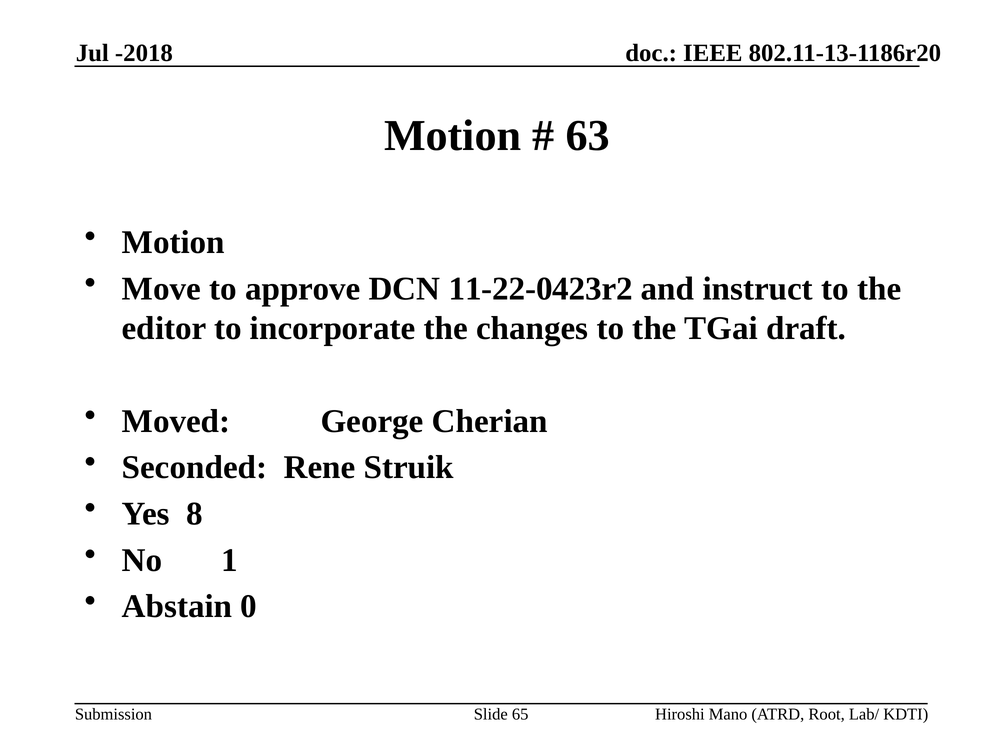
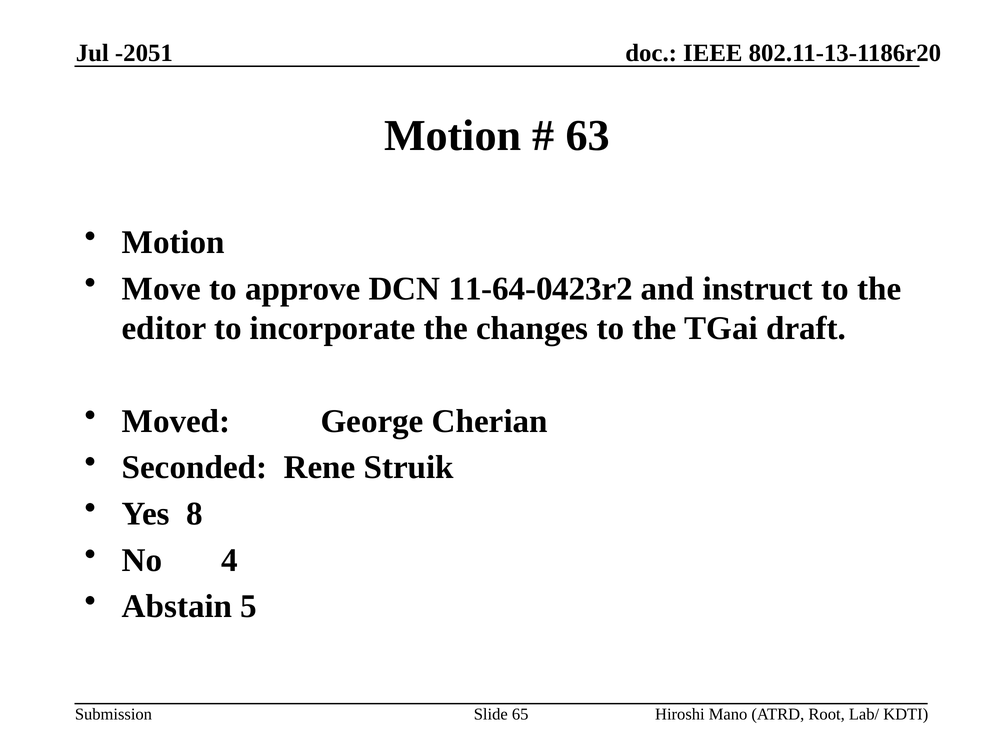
-2018: -2018 -> -2051
11-22-0423r2: 11-22-0423r2 -> 11-64-0423r2
1: 1 -> 4
0: 0 -> 5
